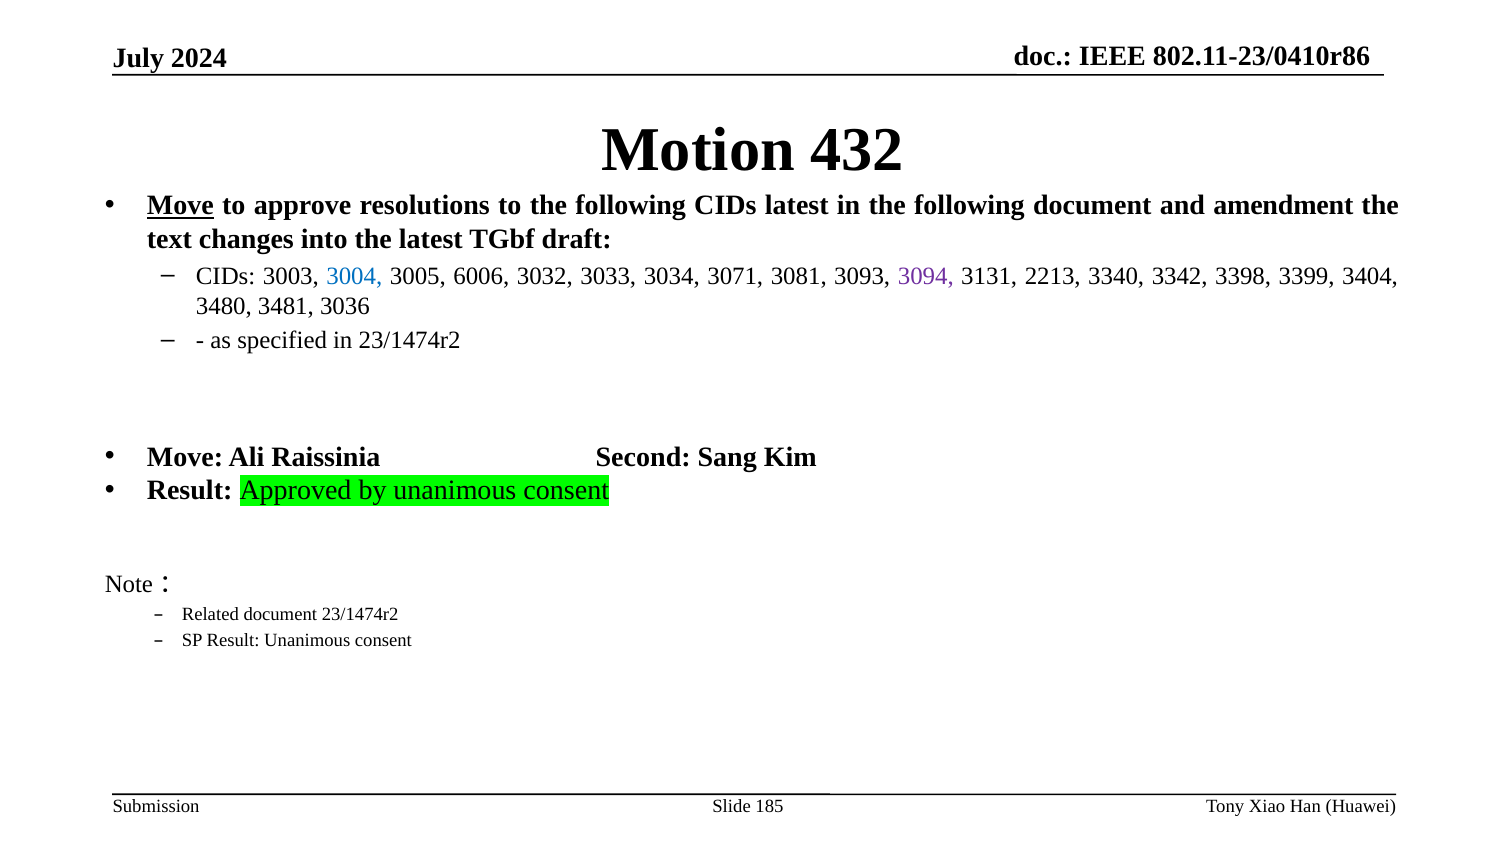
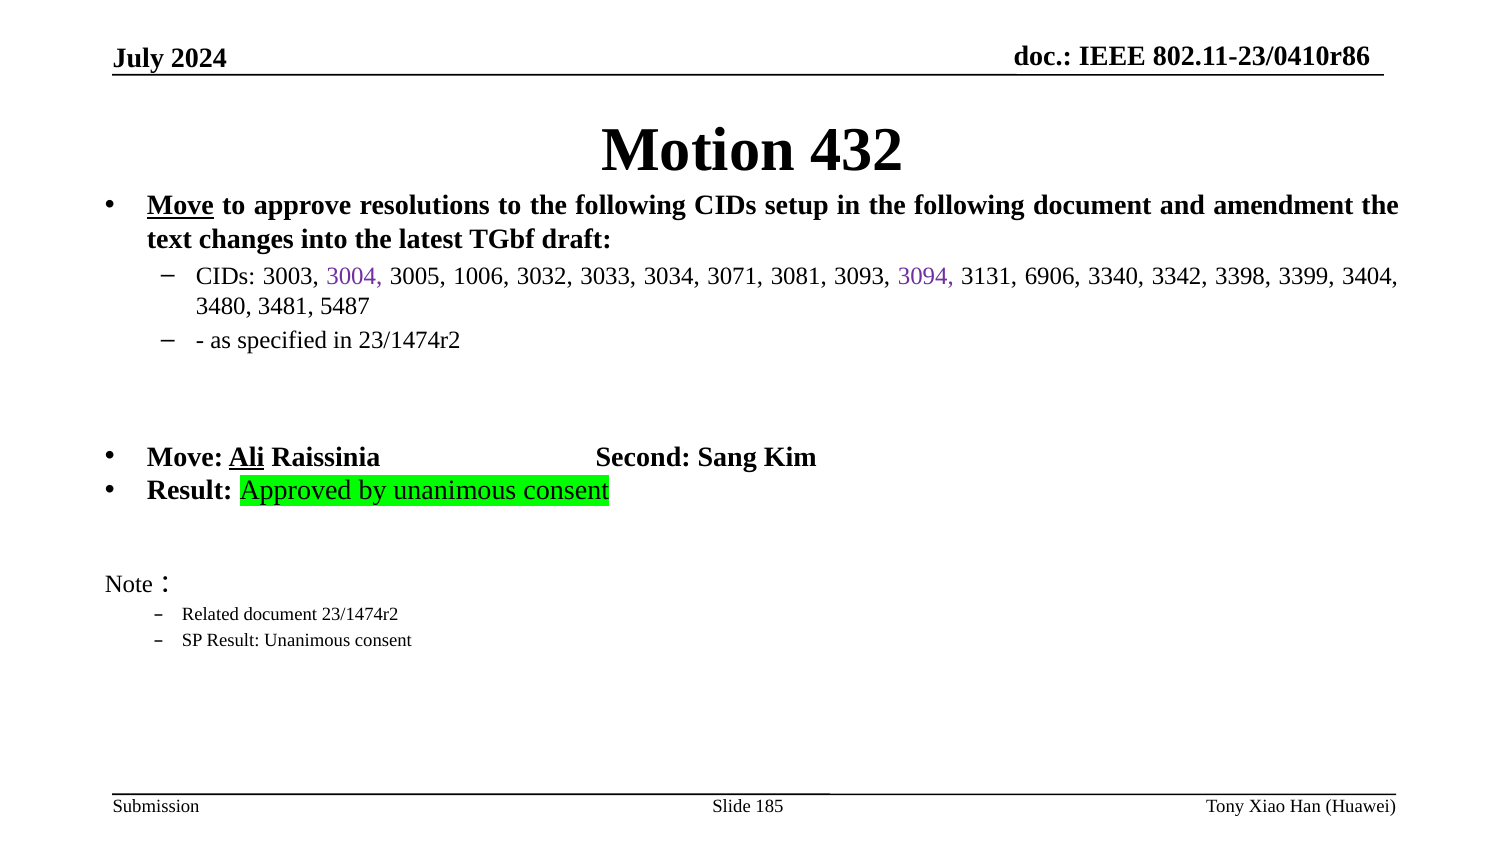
CIDs latest: latest -> setup
3004 colour: blue -> purple
6006: 6006 -> 1006
2213: 2213 -> 6906
3036: 3036 -> 5487
Ali underline: none -> present
